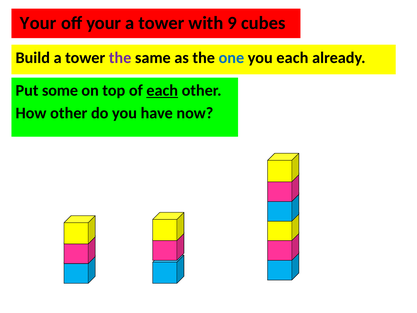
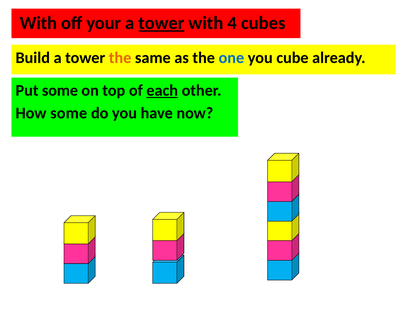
Your at (38, 23): Your -> With
tower at (161, 23) underline: none -> present
9: 9 -> 4
the at (120, 58) colour: purple -> orange
you each: each -> cube
How other: other -> some
